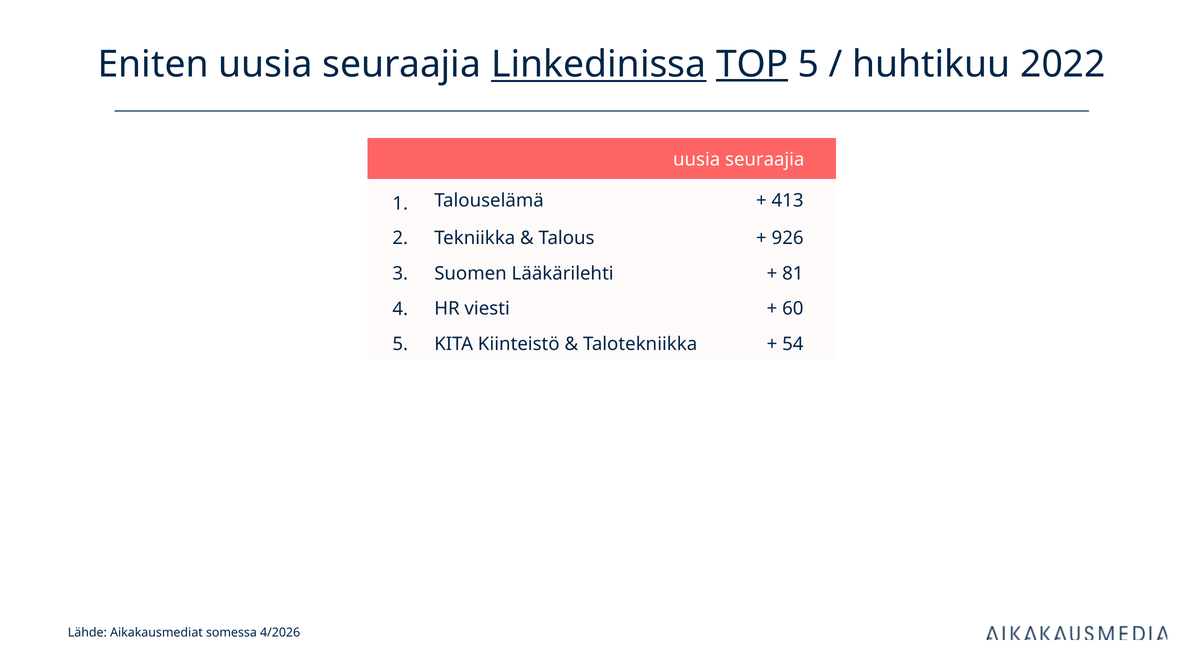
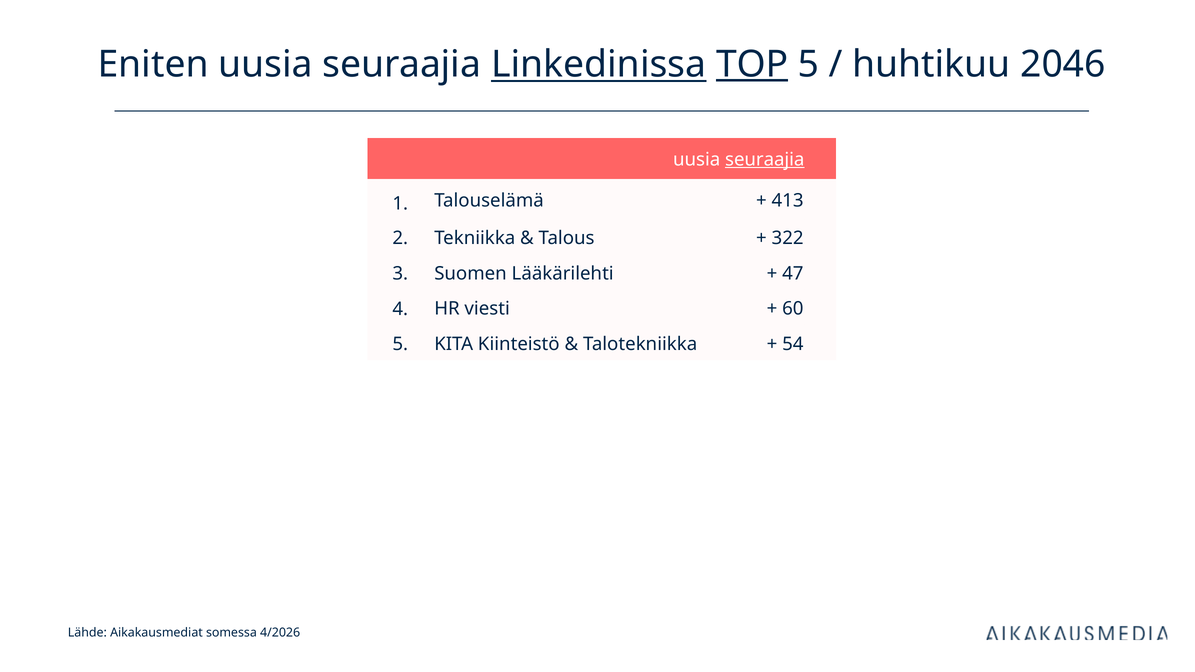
2022: 2022 -> 2046
seuraajia at (765, 160) underline: none -> present
926: 926 -> 322
81: 81 -> 47
